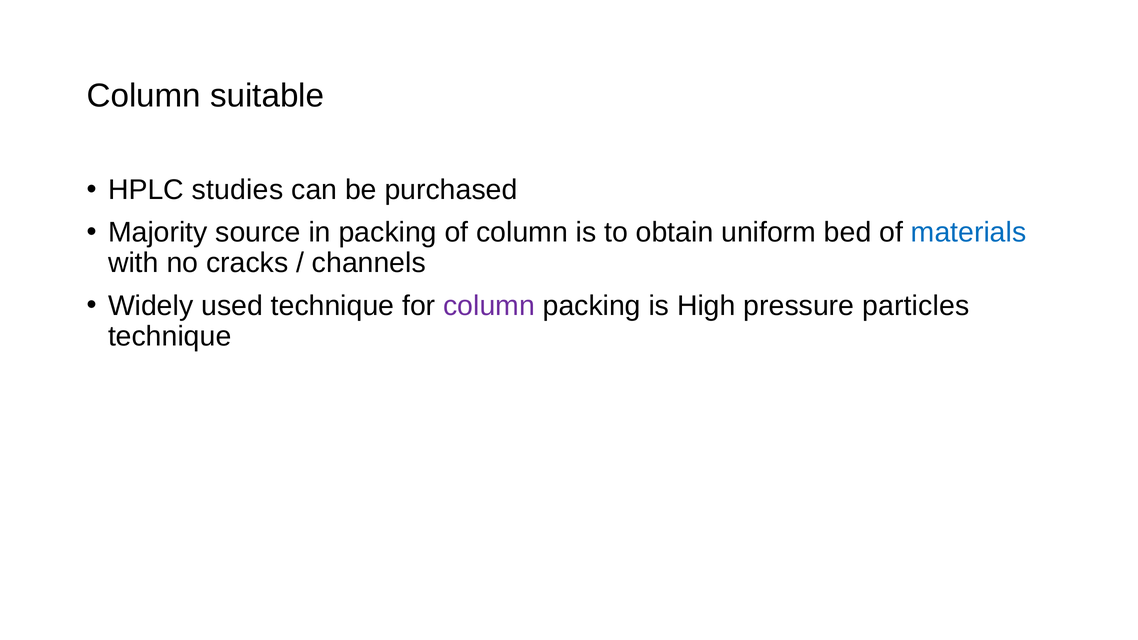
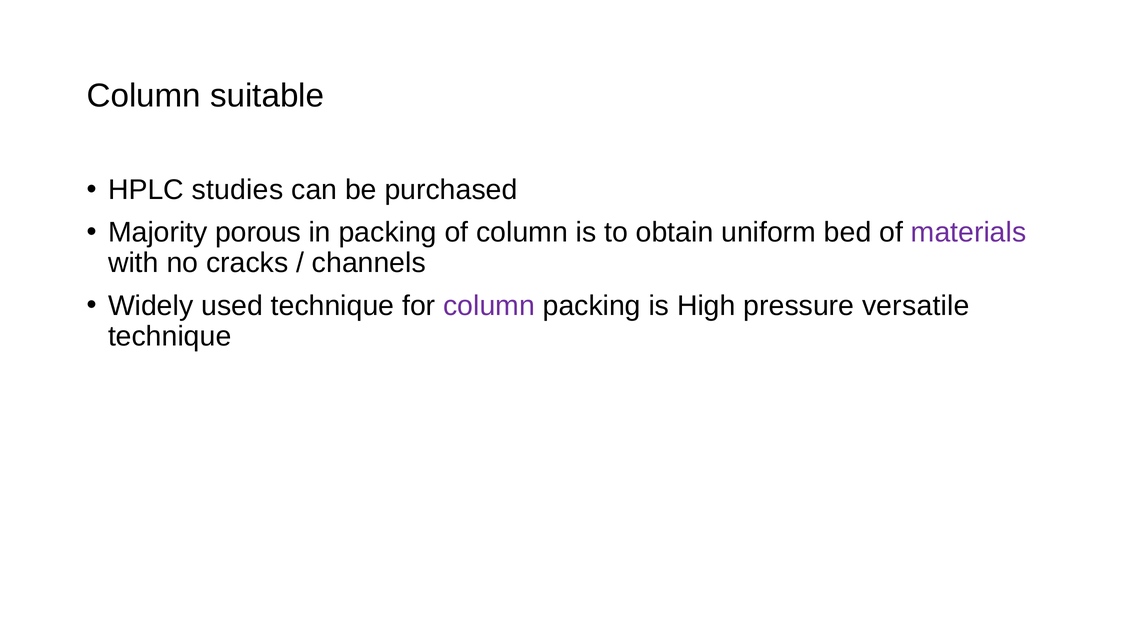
source: source -> porous
materials colour: blue -> purple
particles: particles -> versatile
